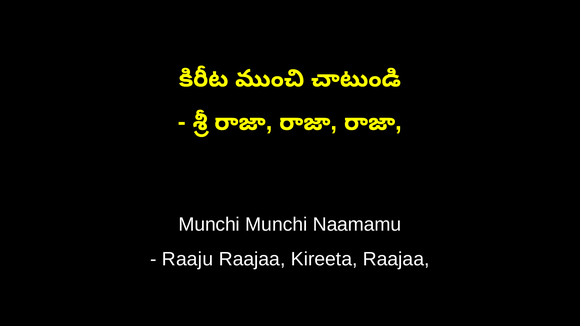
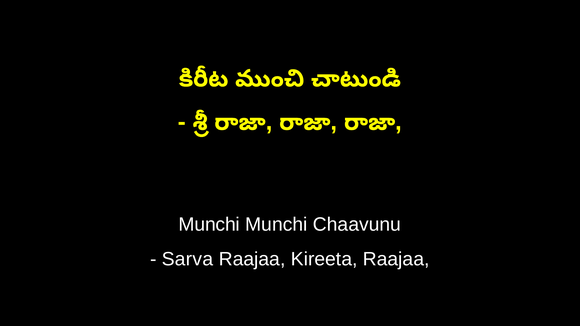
Naamamu: Naamamu -> Chaavunu
Raaju: Raaju -> Sarva
